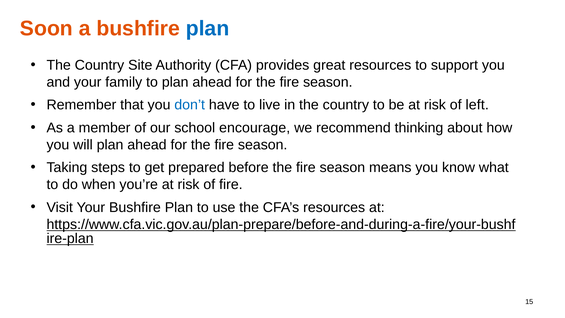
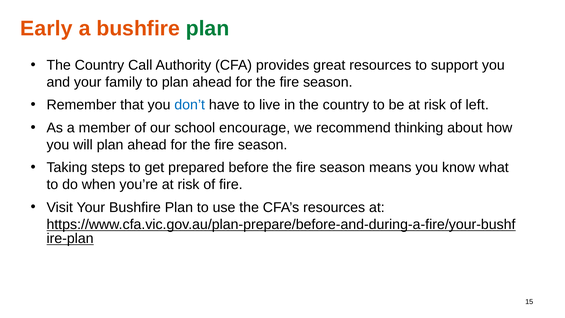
Soon: Soon -> Early
plan at (208, 28) colour: blue -> green
Site: Site -> Call
